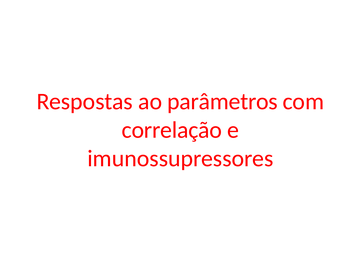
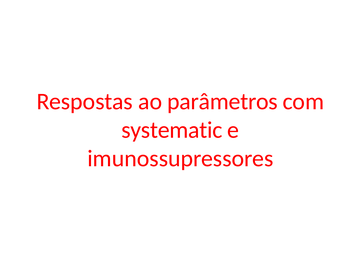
correlação: correlação -> systematic
